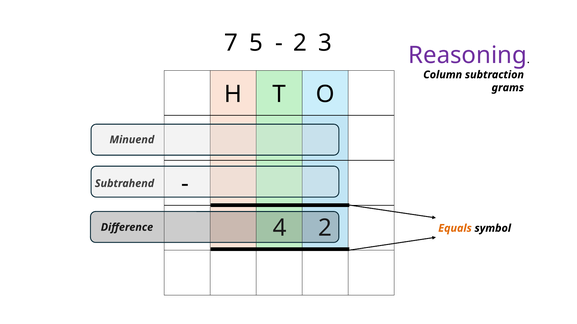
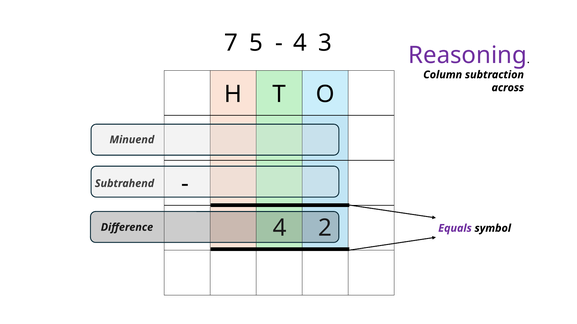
5 2: 2 -> 4
grams: grams -> across
Equals colour: orange -> purple
